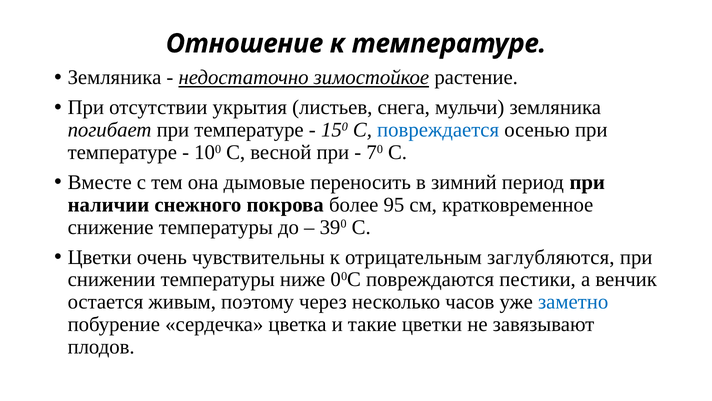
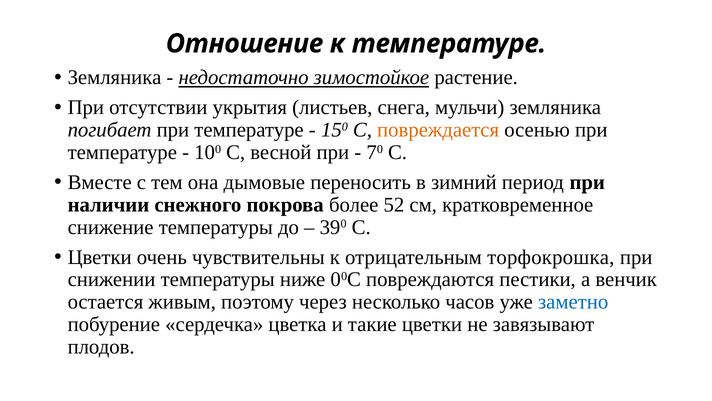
повреждается colour: blue -> orange
95: 95 -> 52
заглубляются: заглубляются -> торфокрошка
